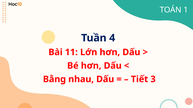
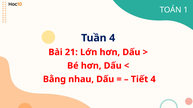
11: 11 -> 21
Tiết 3: 3 -> 4
